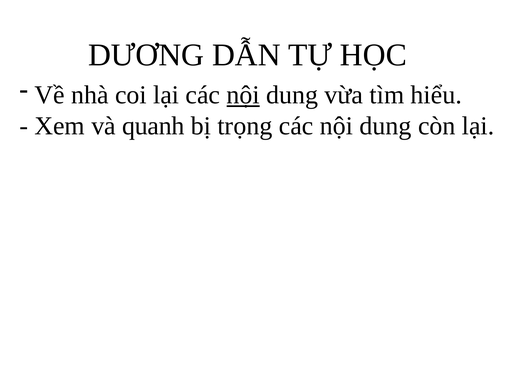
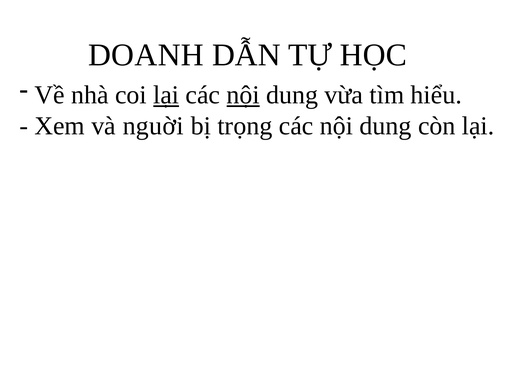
DƯƠNG: DƯƠNG -> DOANH
lại at (166, 95) underline: none -> present
quanh: quanh -> nguời
